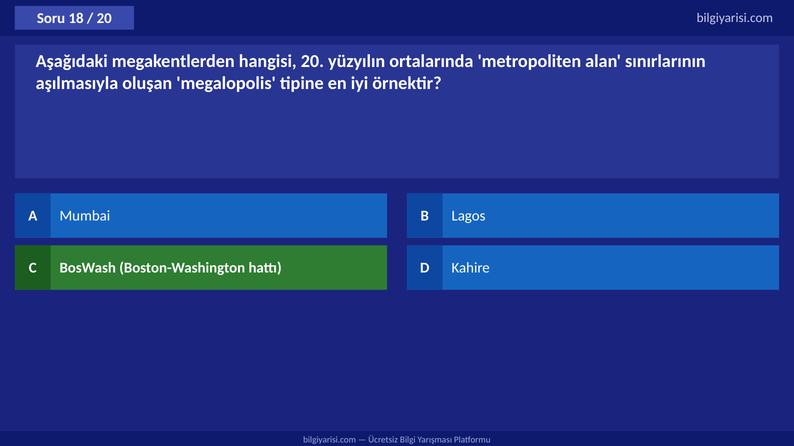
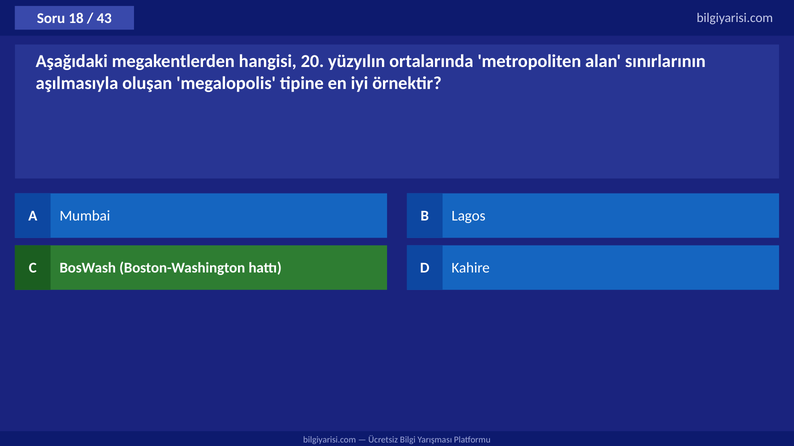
20 at (104, 18): 20 -> 43
